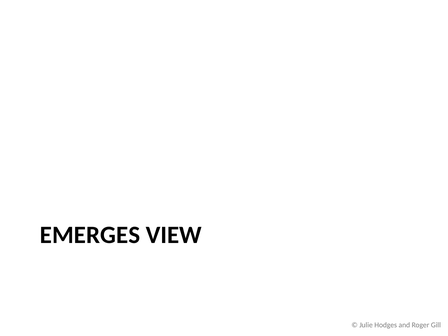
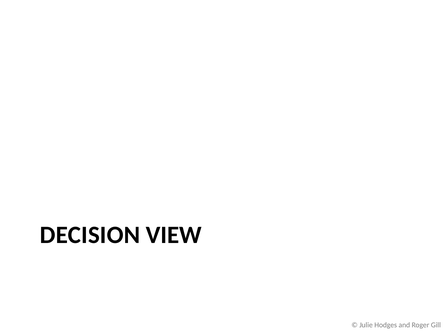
EMERGES: EMERGES -> DECISION
